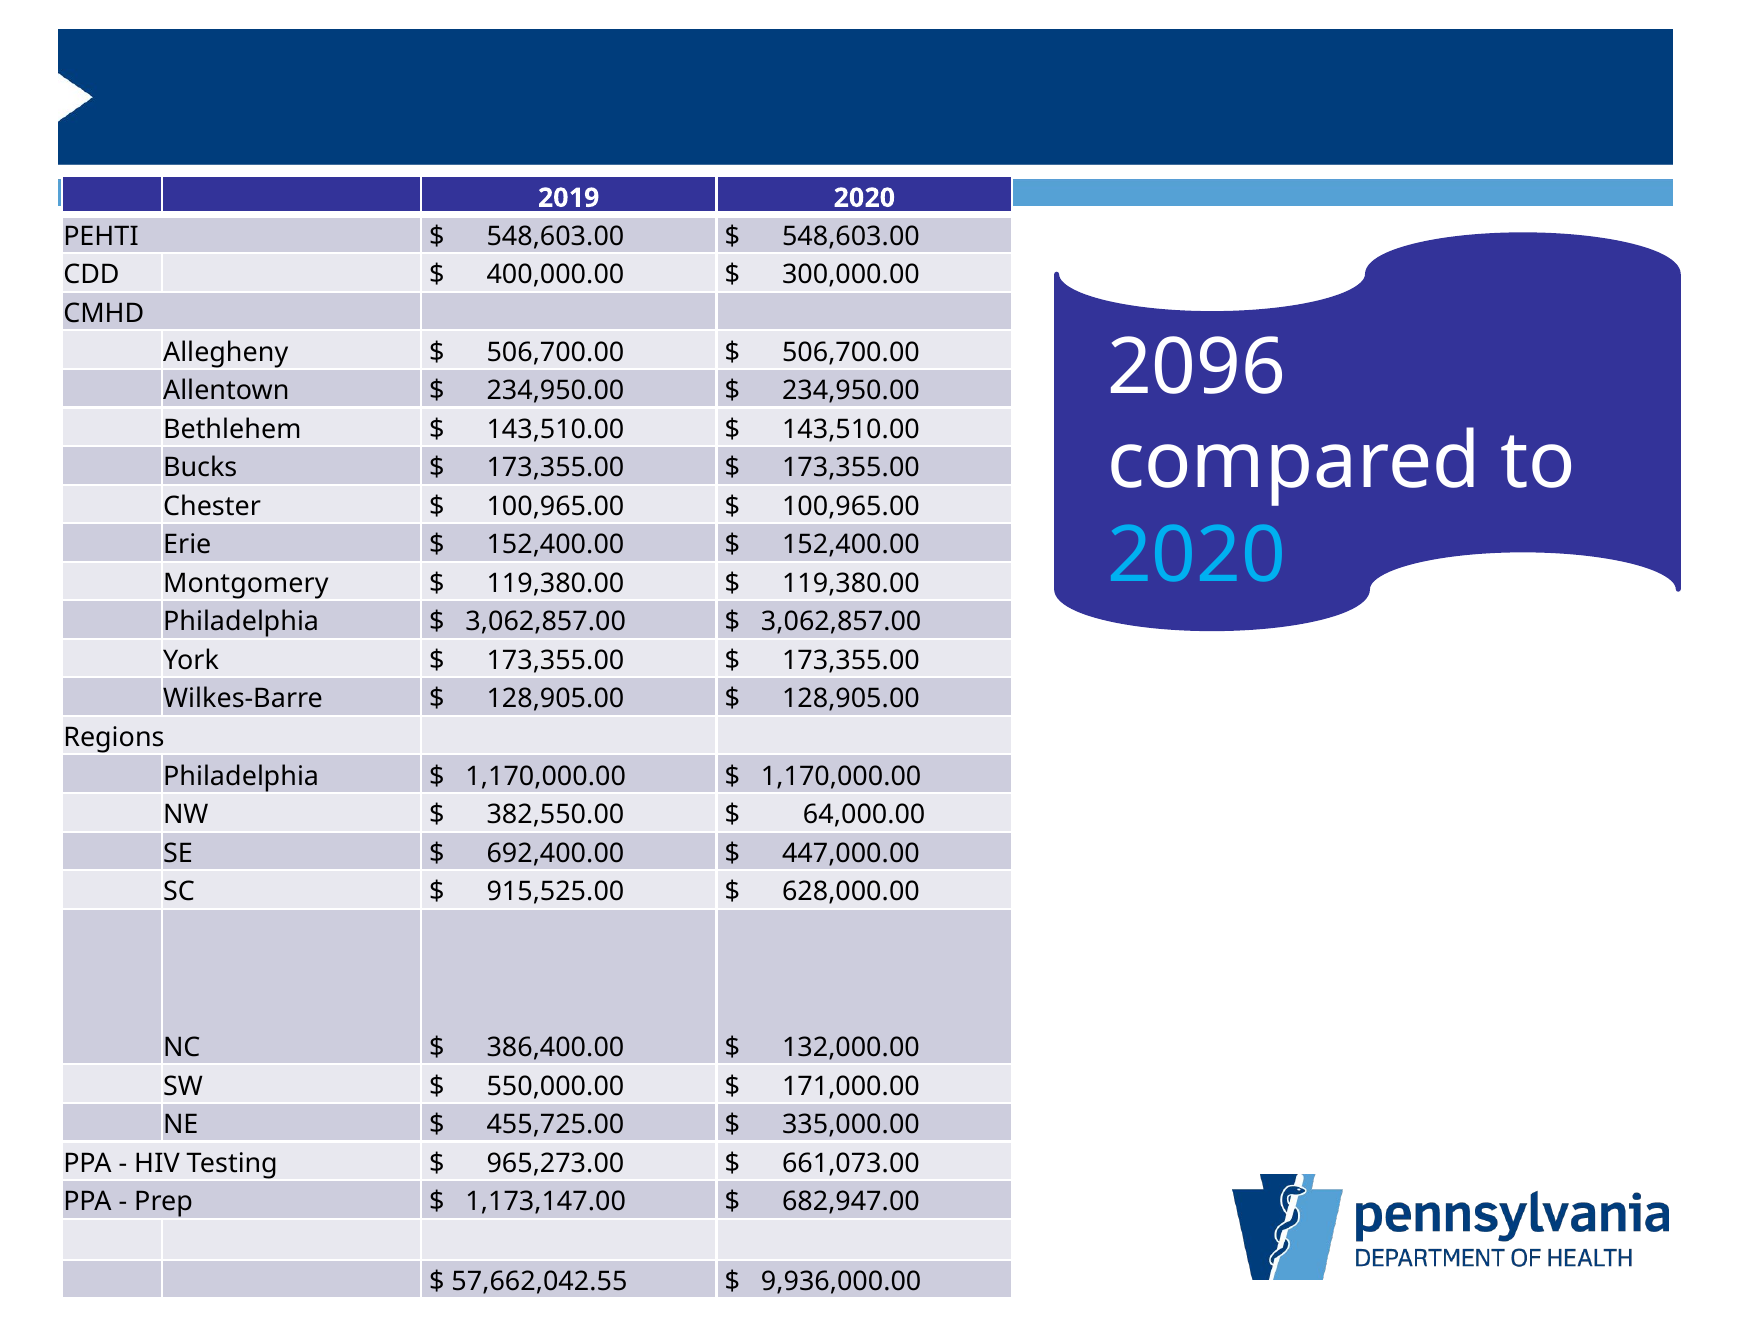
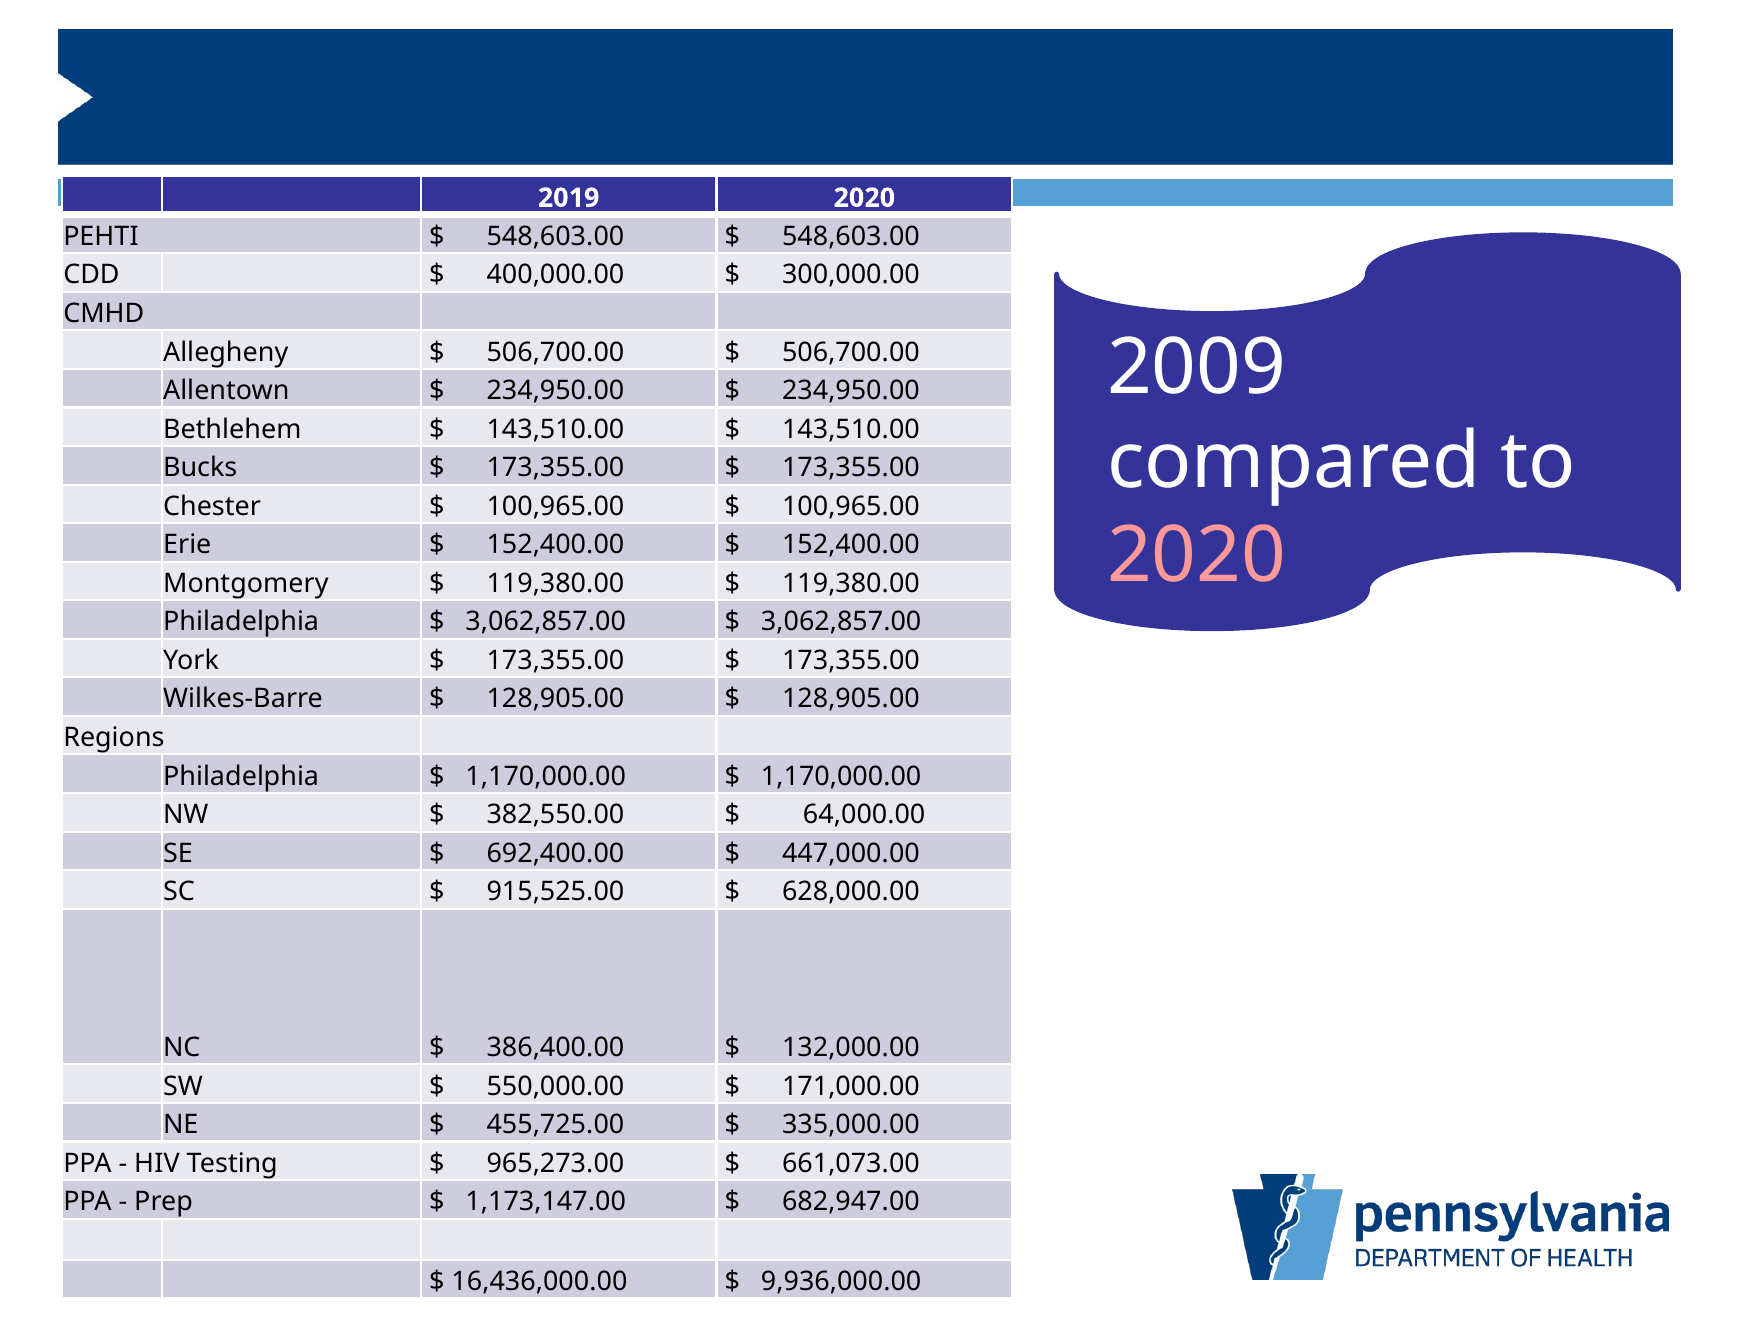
2096: 2096 -> 2009
2020 at (1197, 556) colour: light blue -> pink
57,662,042.55: 57,662,042.55 -> 16,436,000.00
